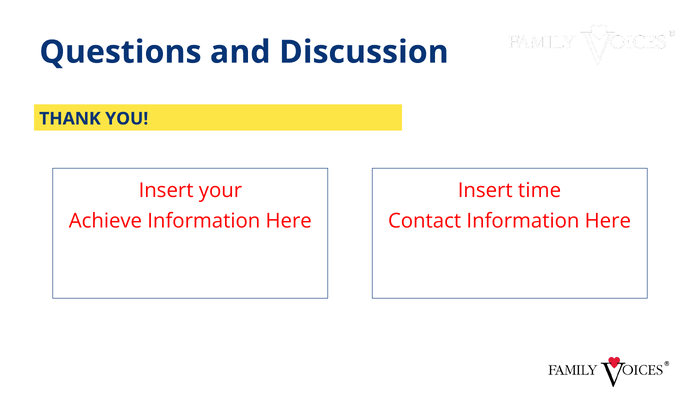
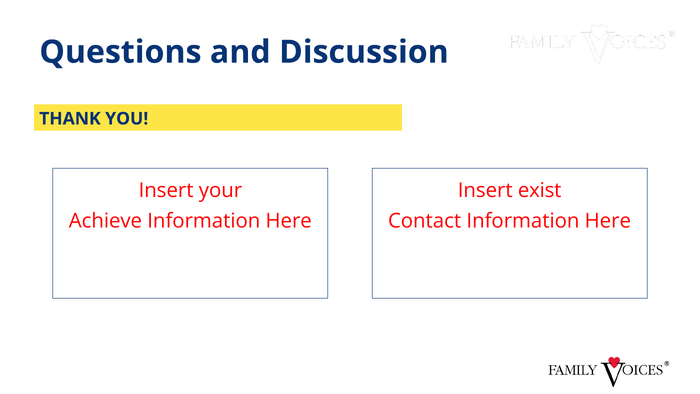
time: time -> exist
